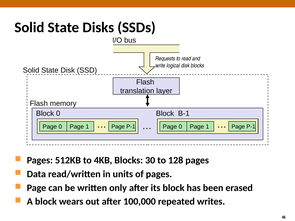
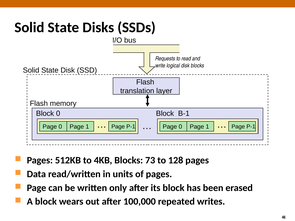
30: 30 -> 73
